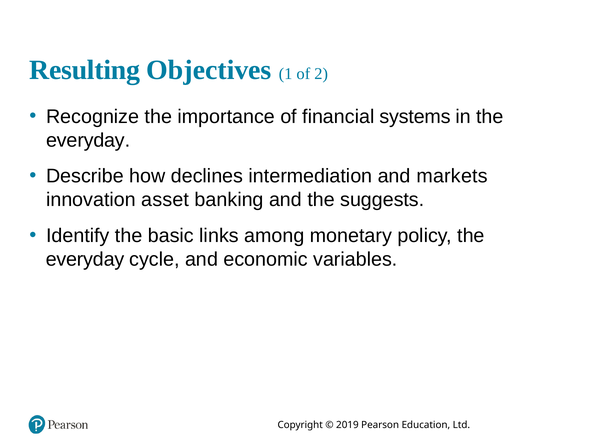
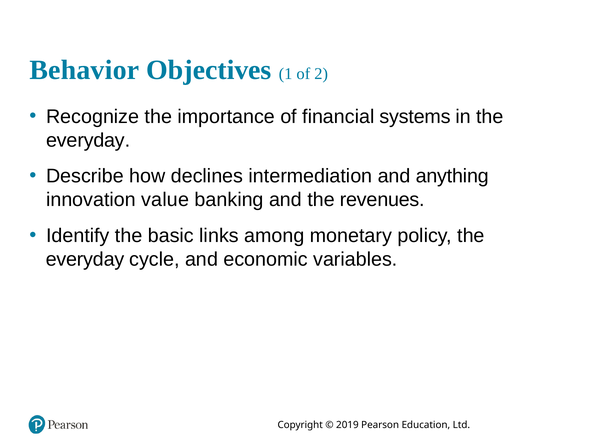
Resulting: Resulting -> Behavior
markets: markets -> anything
asset: asset -> value
suggests: suggests -> revenues
